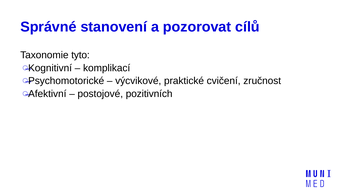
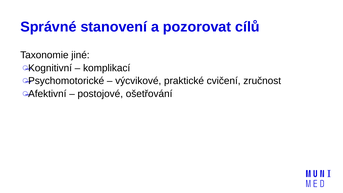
tyto: tyto -> jiné
pozitivních: pozitivních -> ošetřování
